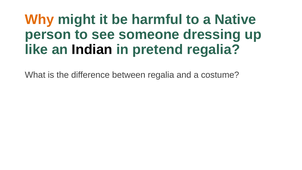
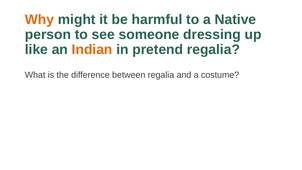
Indian colour: black -> orange
